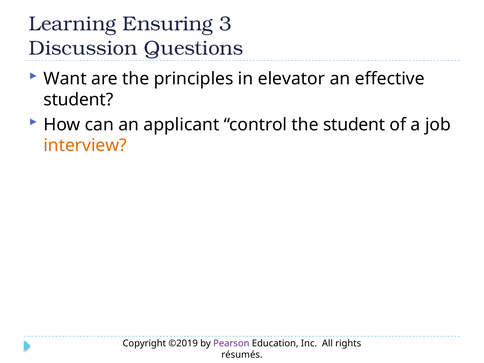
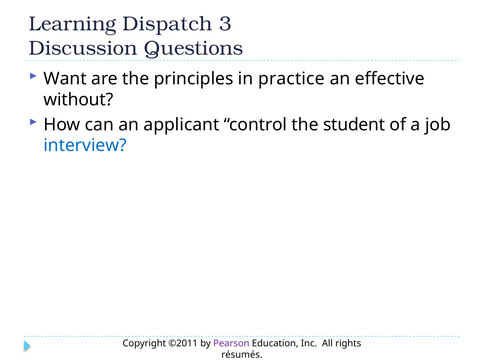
Ensuring: Ensuring -> Dispatch
elevator: elevator -> practice
student at (78, 100): student -> without
interview colour: orange -> blue
©2019: ©2019 -> ©2011
